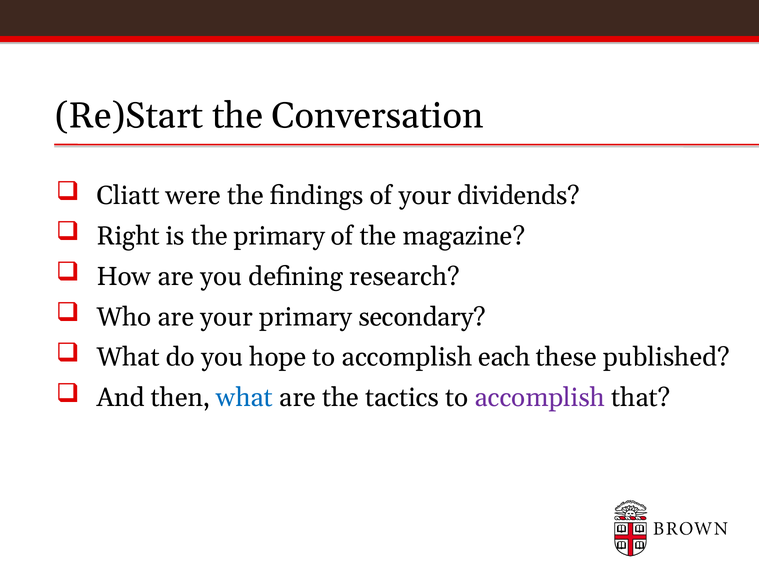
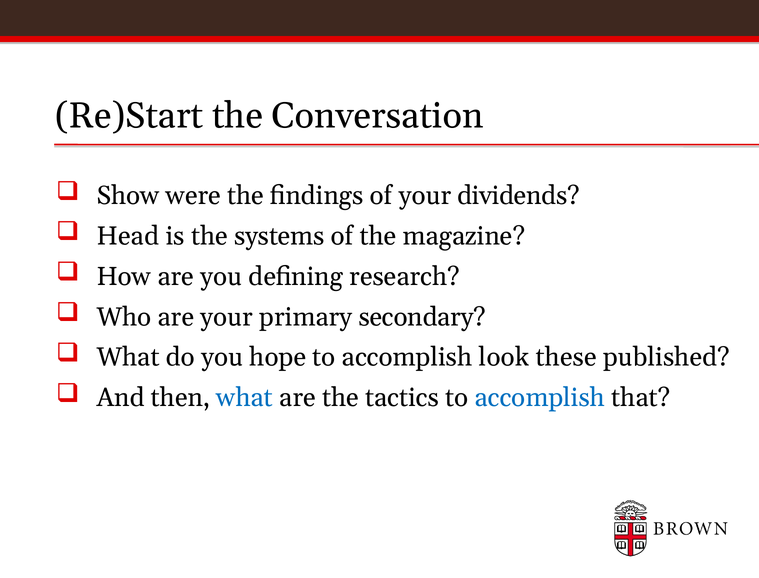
Cliatt: Cliatt -> Show
Right: Right -> Head
the primary: primary -> systems
each: each -> look
accomplish at (540, 398) colour: purple -> blue
